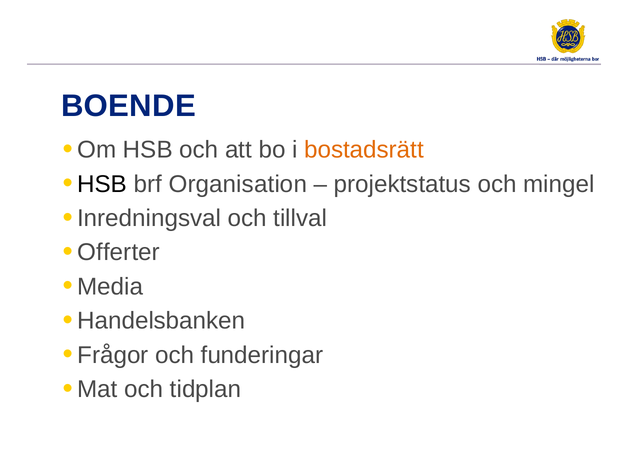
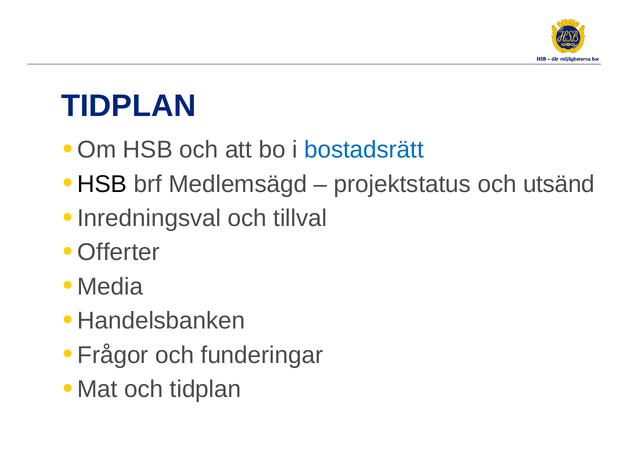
BOENDE at (128, 106): BOENDE -> TIDPLAN
bostadsrätt colour: orange -> blue
Organisation: Organisation -> Medlemsägd
mingel: mingel -> utsänd
